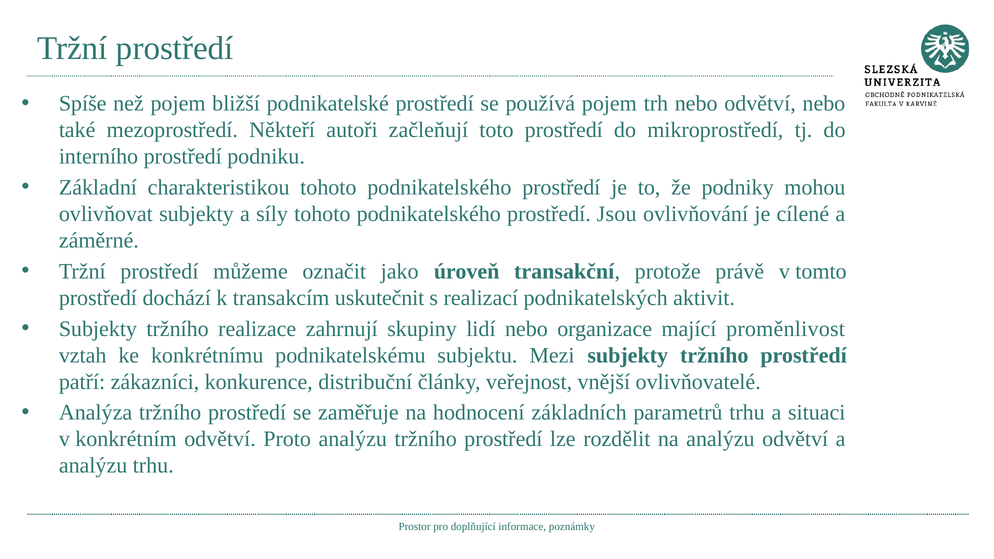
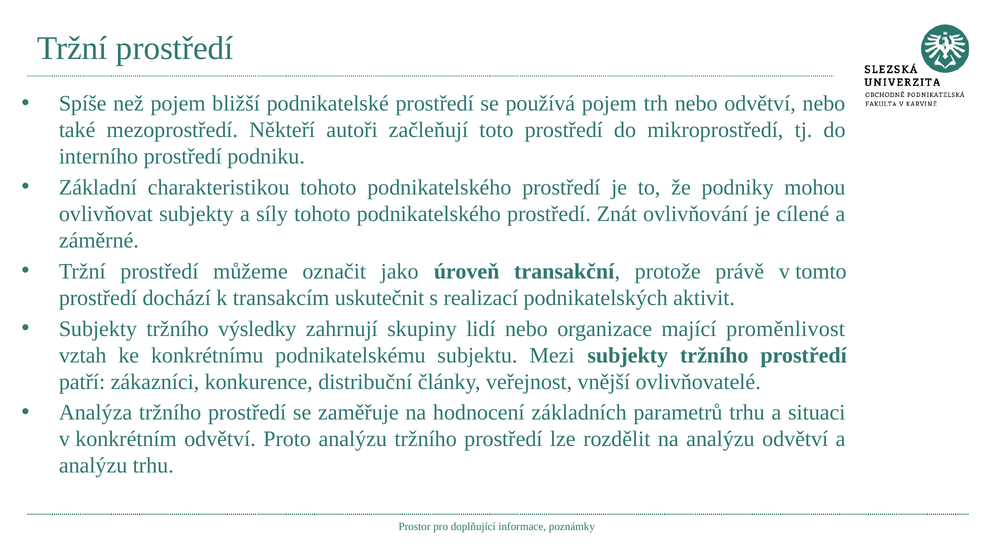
Jsou: Jsou -> Znát
realizace: realizace -> výsledky
